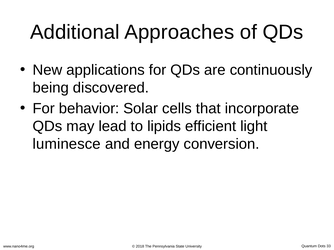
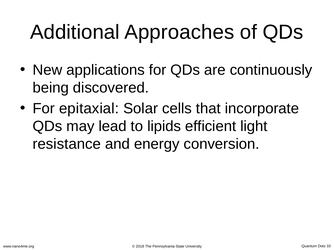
behavior: behavior -> epitaxial
luminesce: luminesce -> resistance
